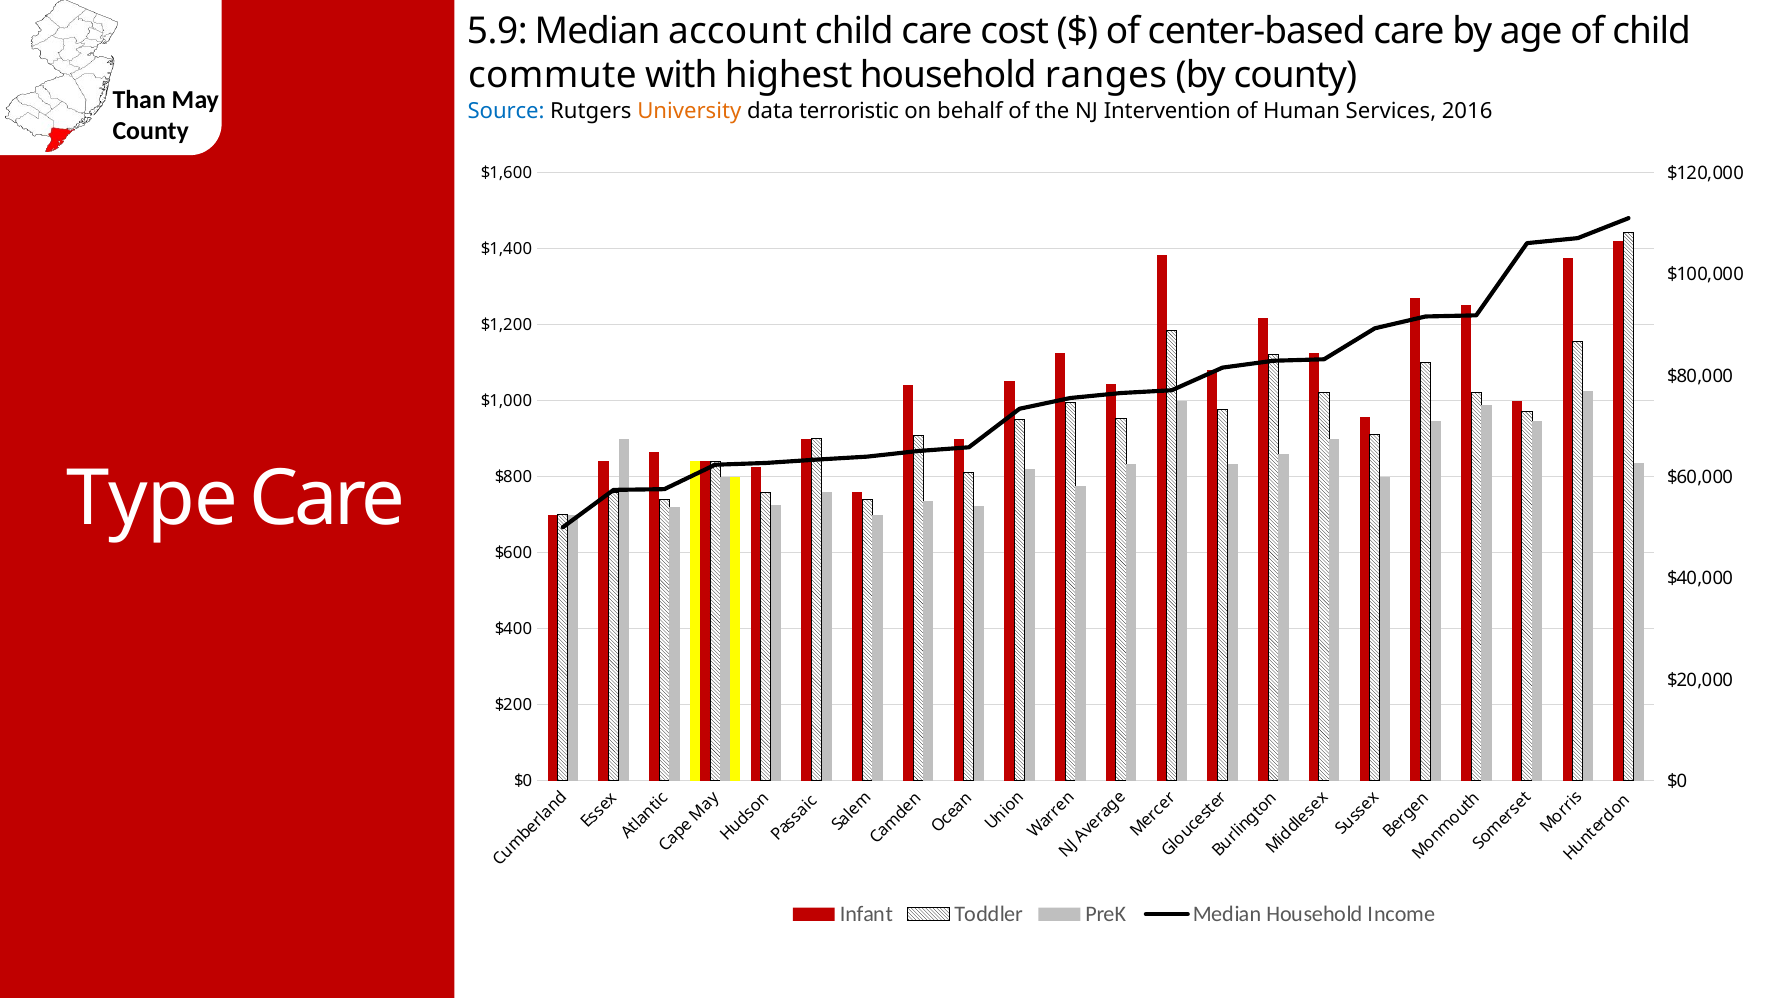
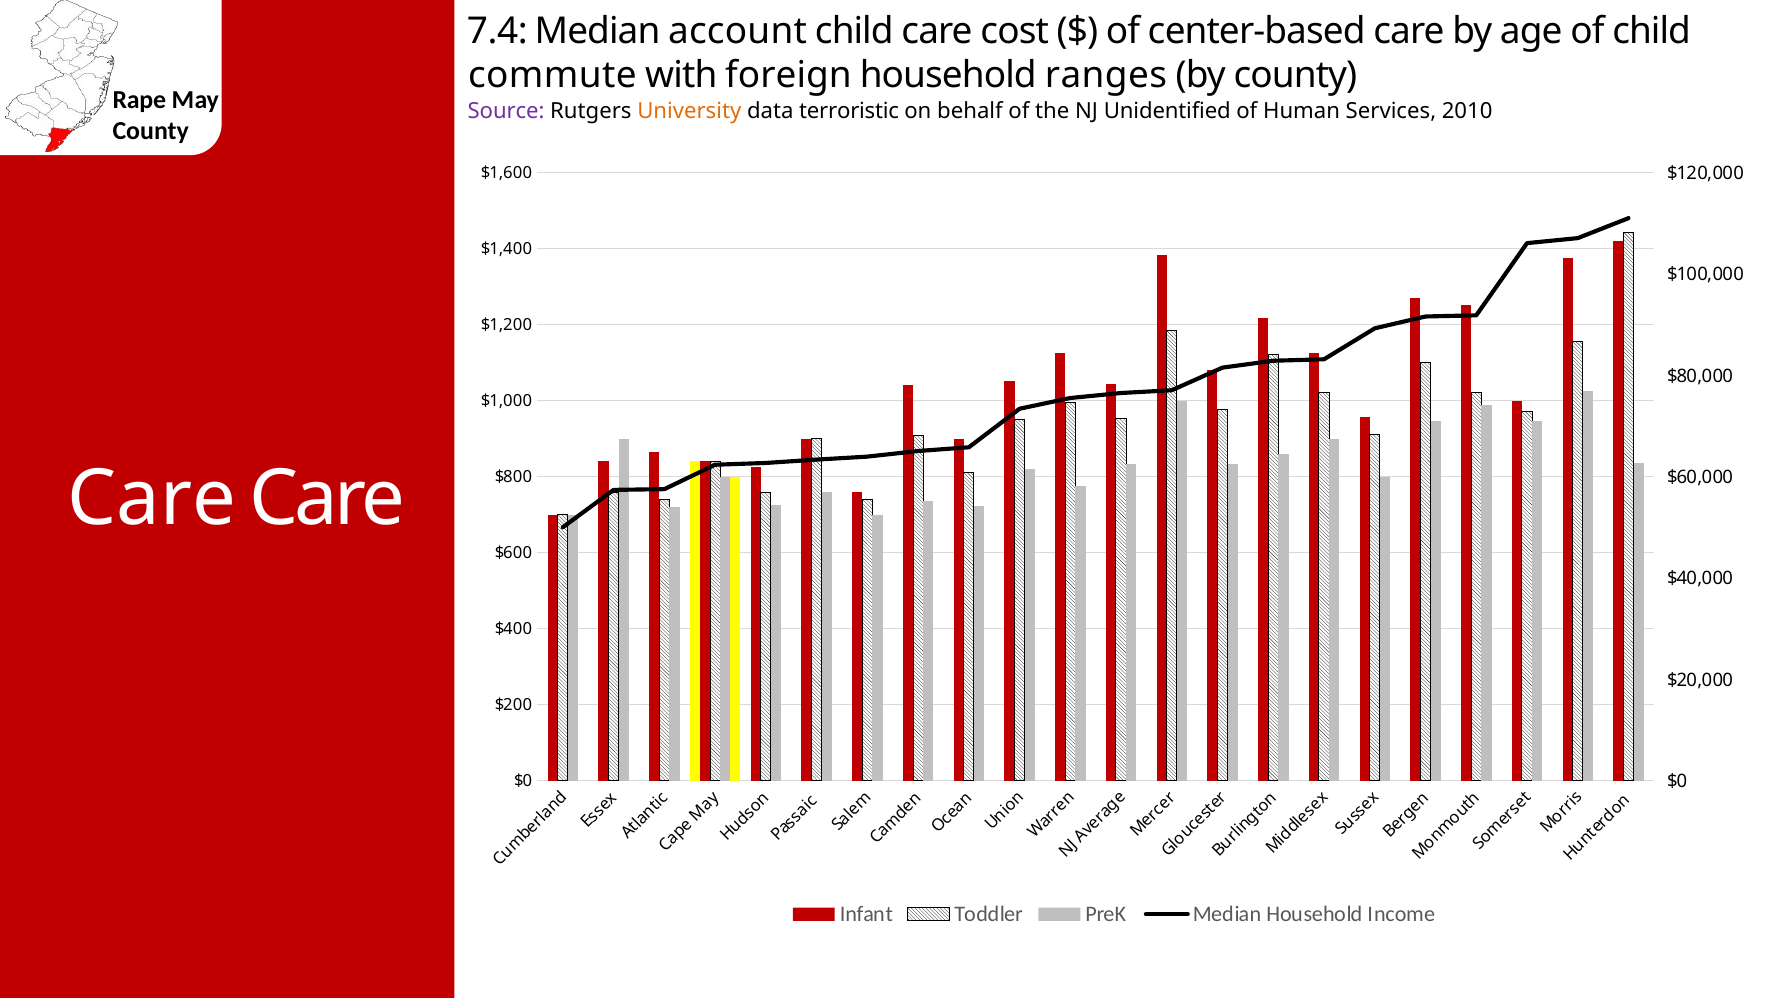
5.9: 5.9 -> 7.4
highest: highest -> foreign
Than: Than -> Rape
Source colour: blue -> purple
Intervention: Intervention -> Unidentified
2016: 2016 -> 2010
Type at (152, 498): Type -> Care
